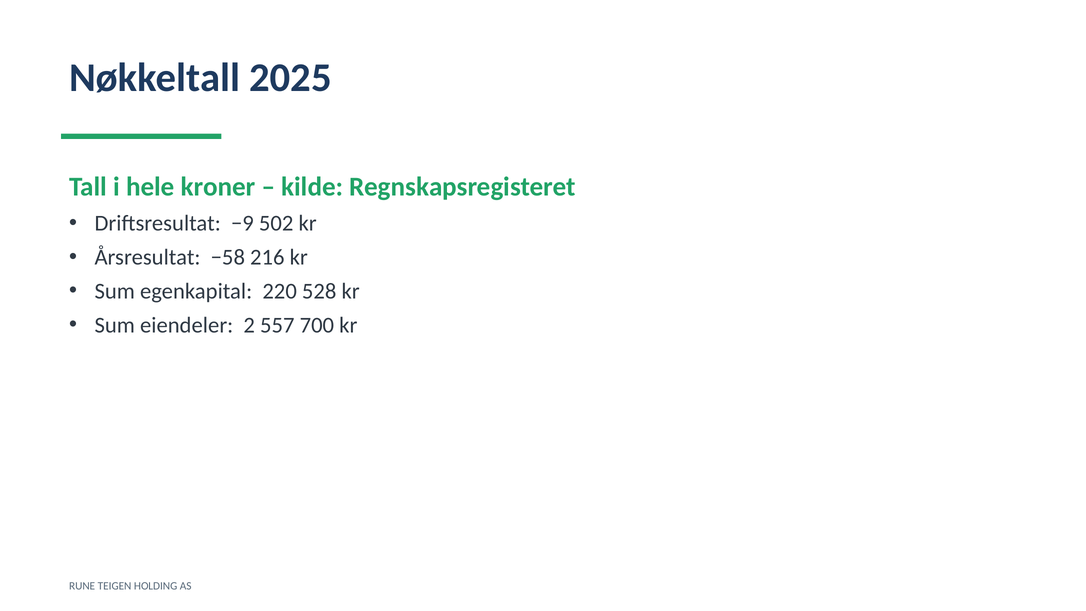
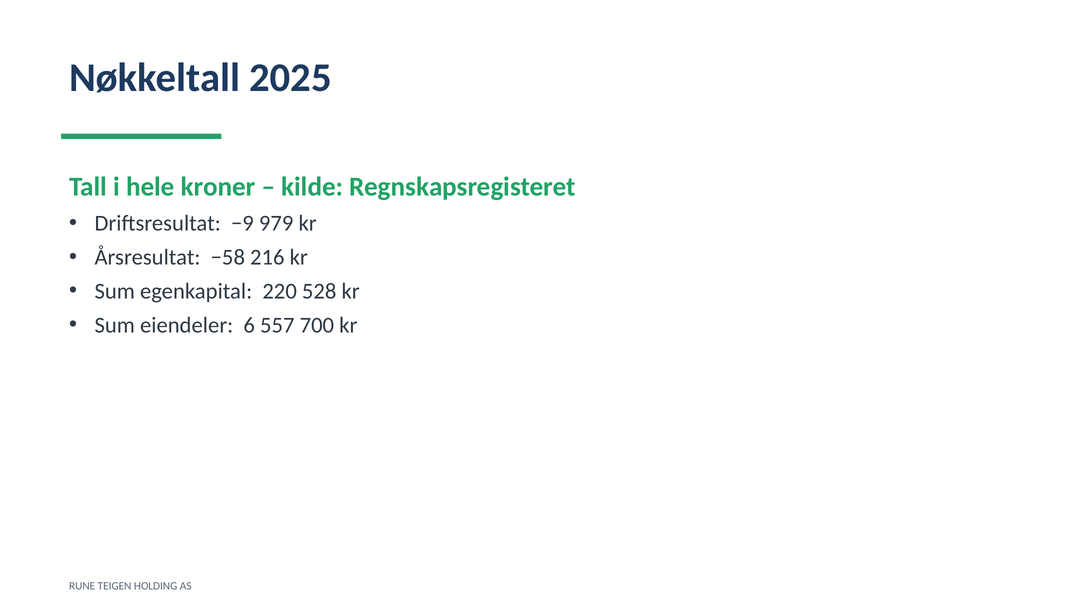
502: 502 -> 979
2: 2 -> 6
